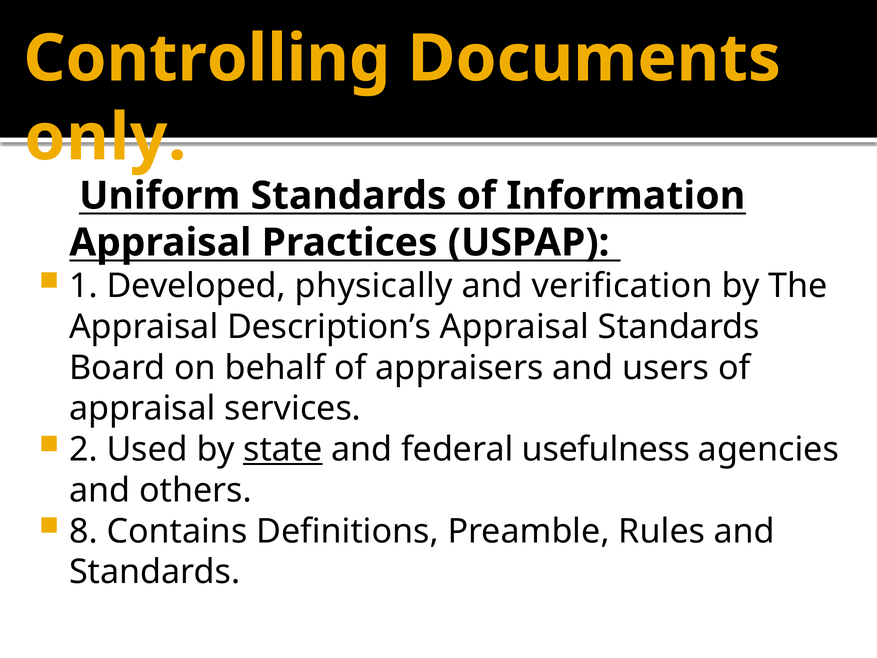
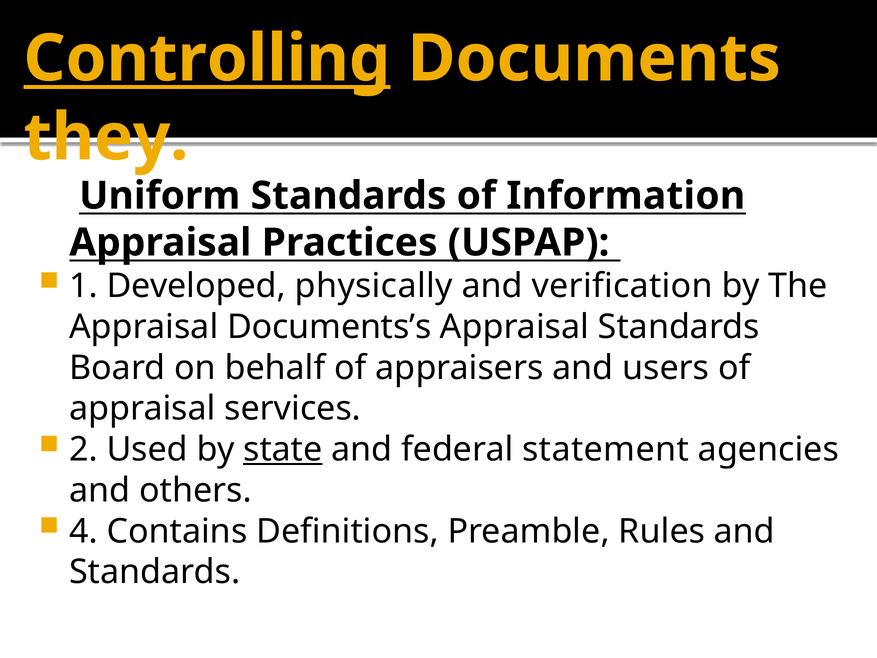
Controlling underline: none -> present
only: only -> they
Description’s: Description’s -> Documents’s
usefulness: usefulness -> statement
8: 8 -> 4
